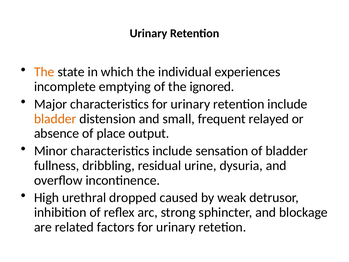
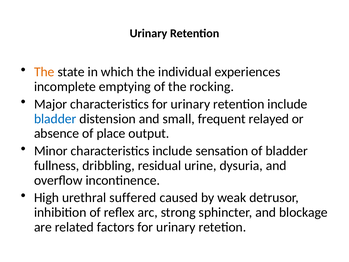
ignored: ignored -> rocking
bladder at (55, 119) colour: orange -> blue
dropped: dropped -> suffered
